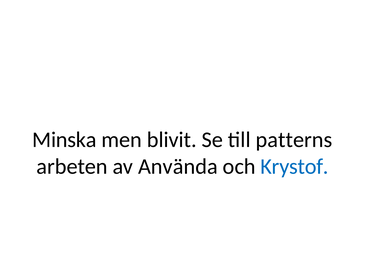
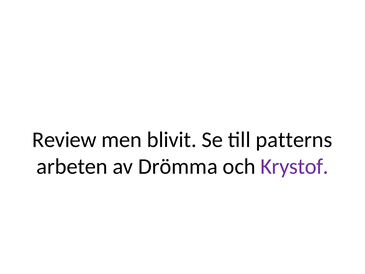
Minska: Minska -> Review
Använda: Använda -> Drömma
Krystof colour: blue -> purple
